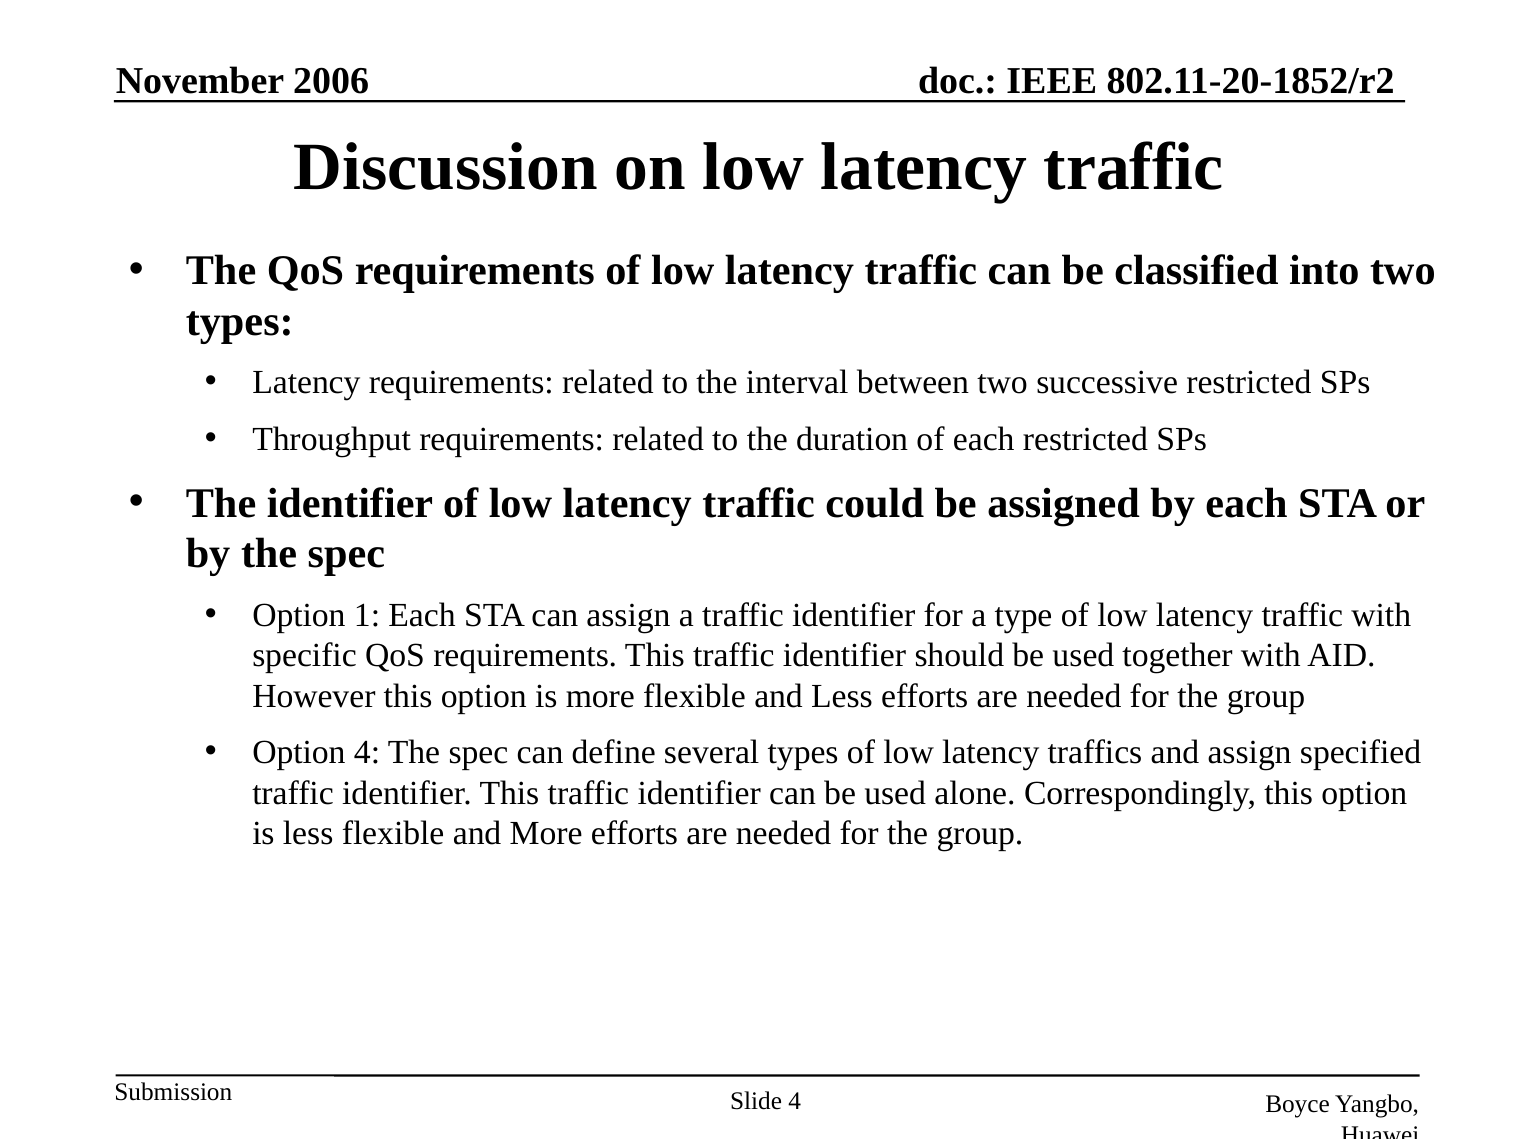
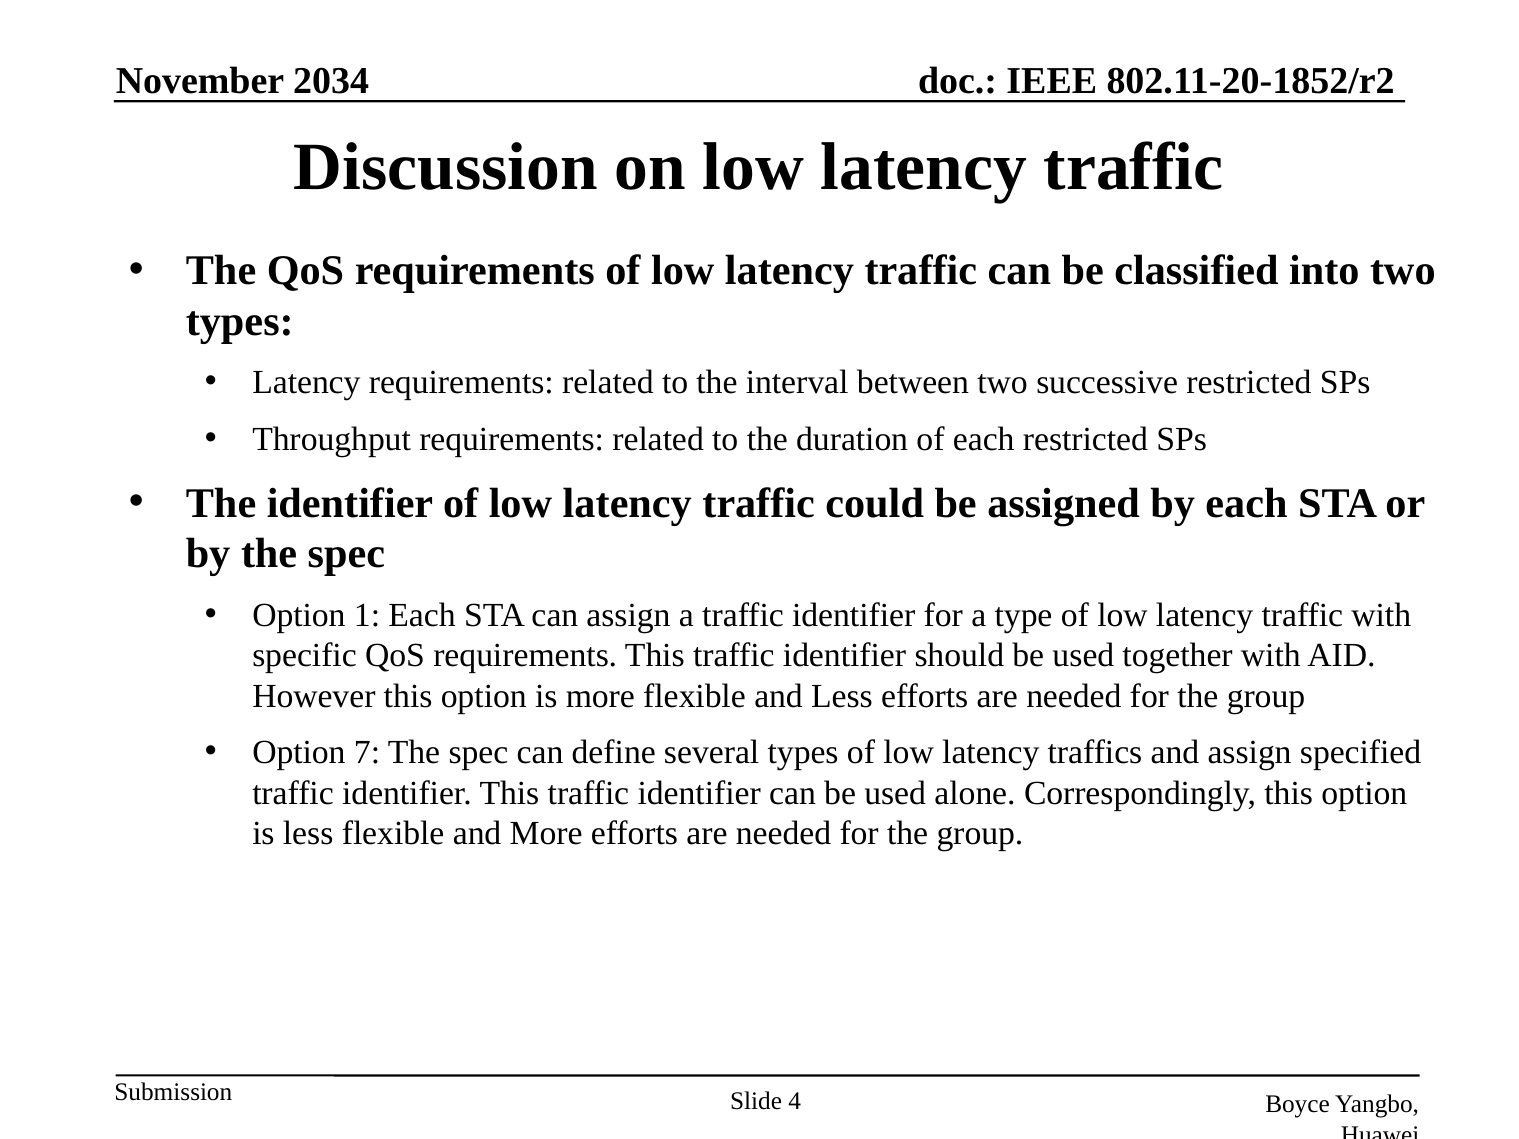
2006: 2006 -> 2034
Option 4: 4 -> 7
